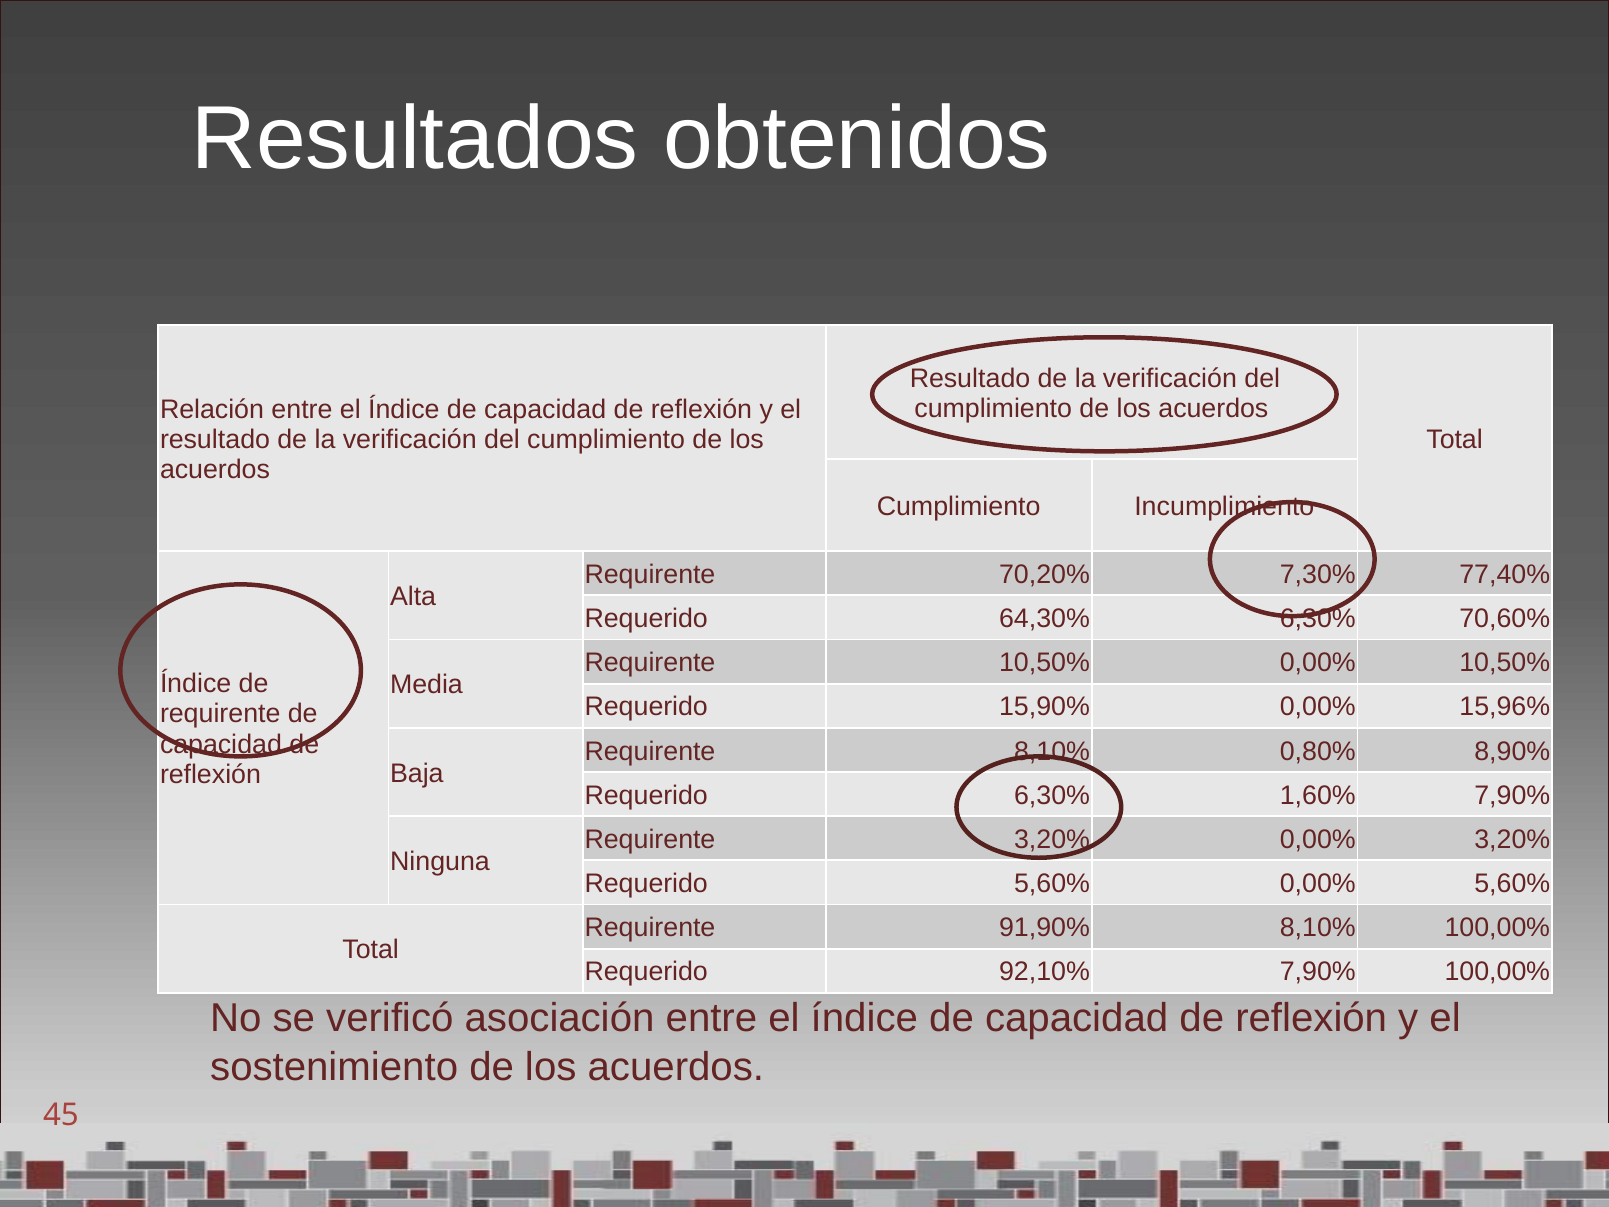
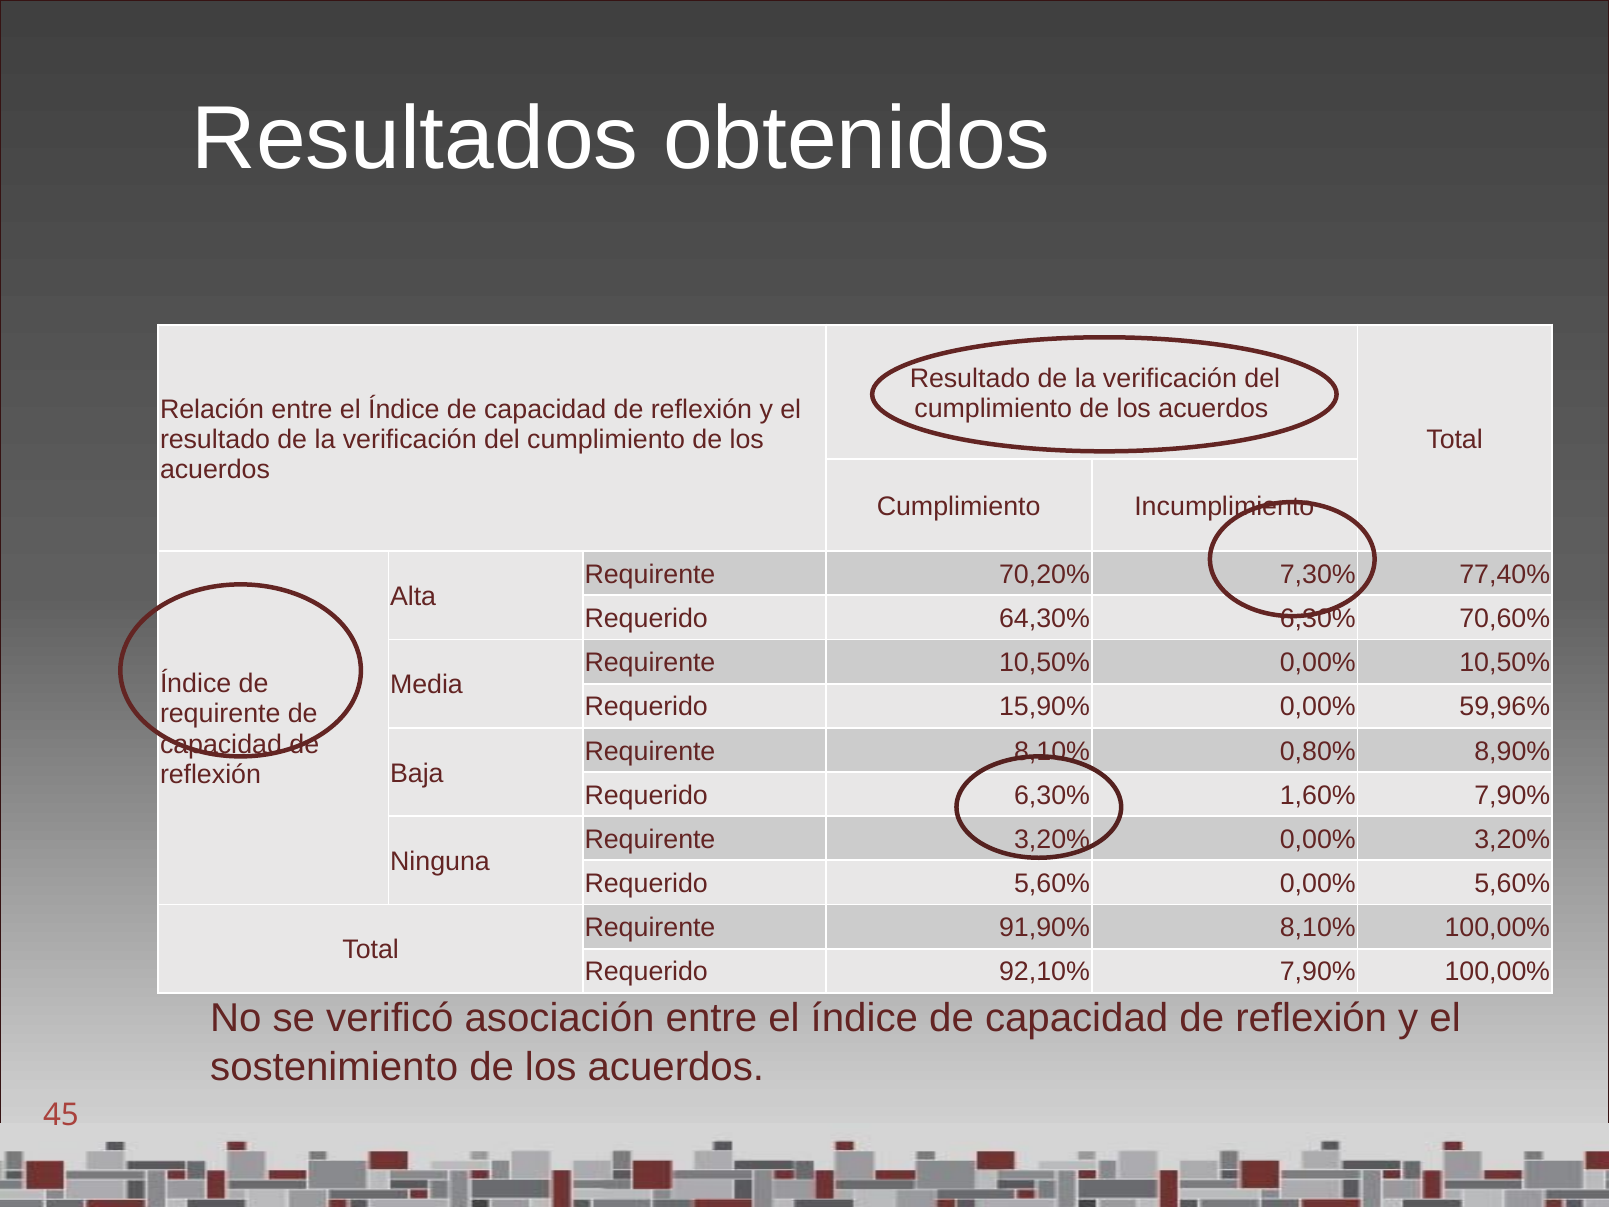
15,96%: 15,96% -> 59,96%
